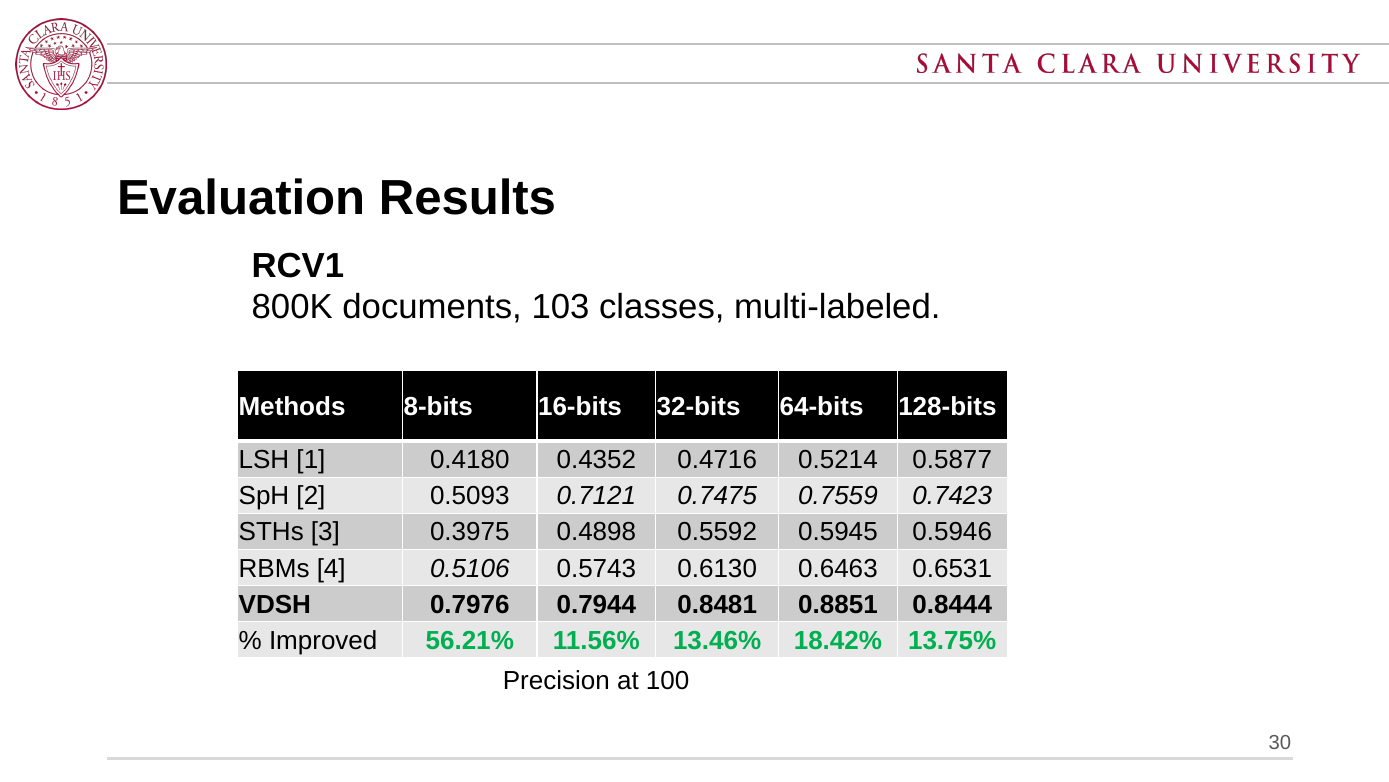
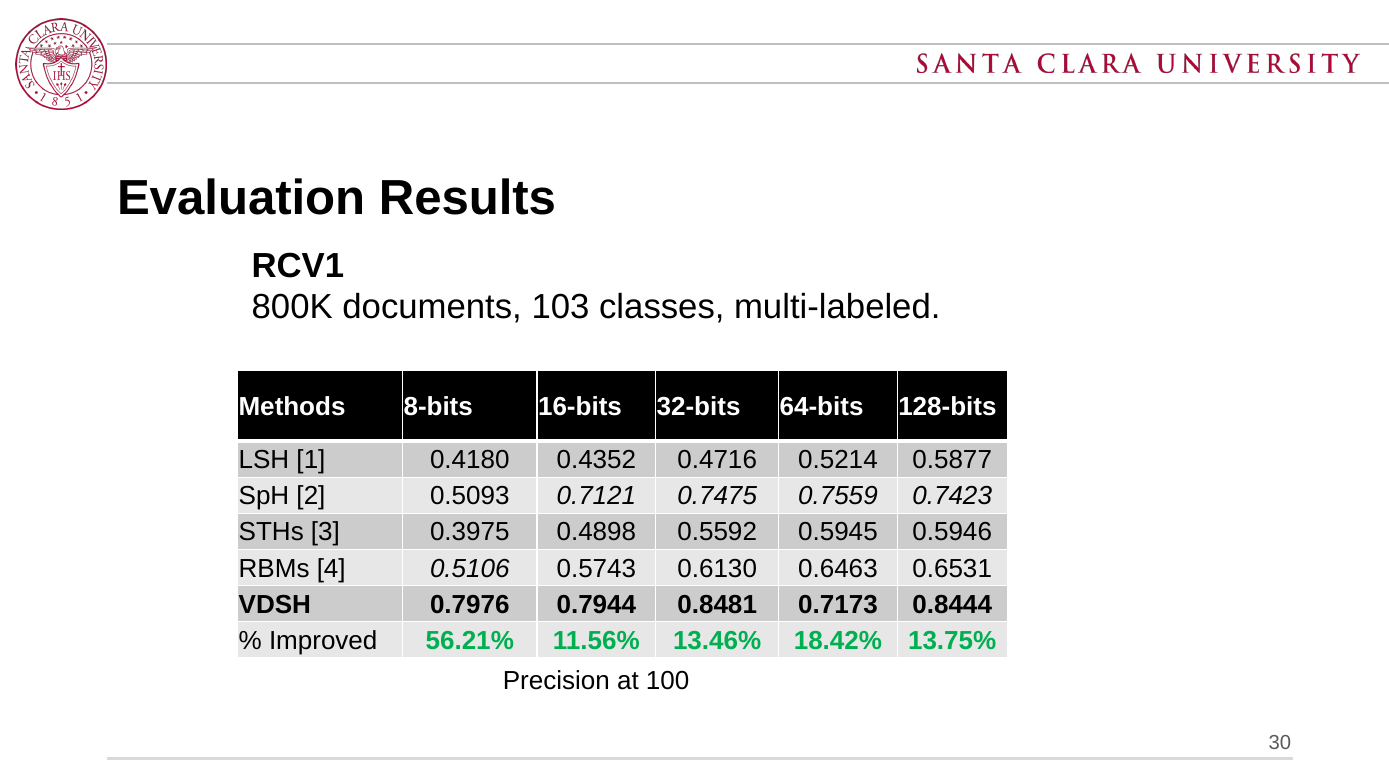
0.8851: 0.8851 -> 0.7173
